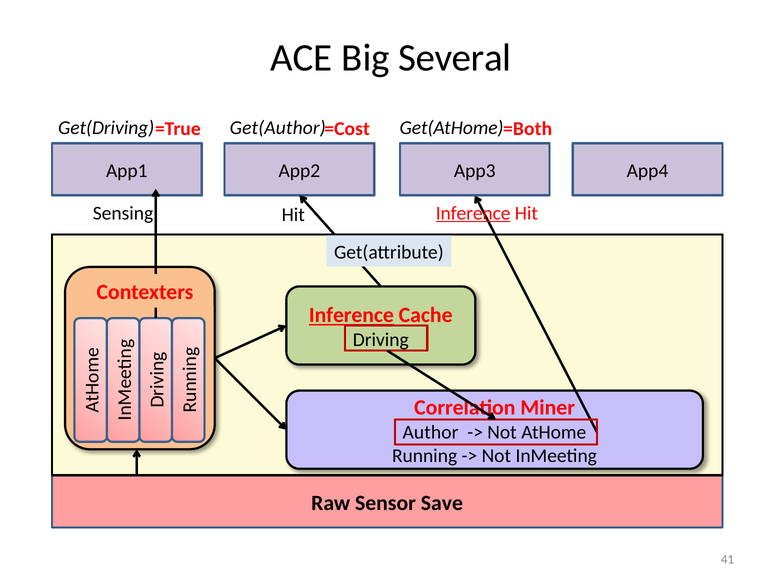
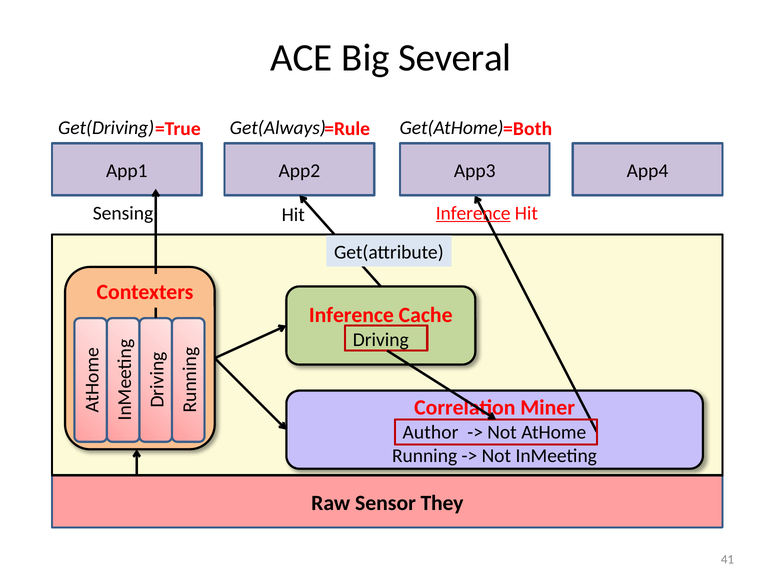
Get(Author: Get(Author -> Get(Always
=Cost: =Cost -> =Rule
Inference at (351, 315) underline: present -> none
Save: Save -> They
